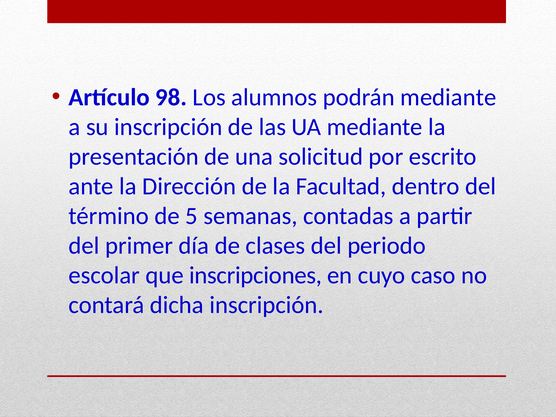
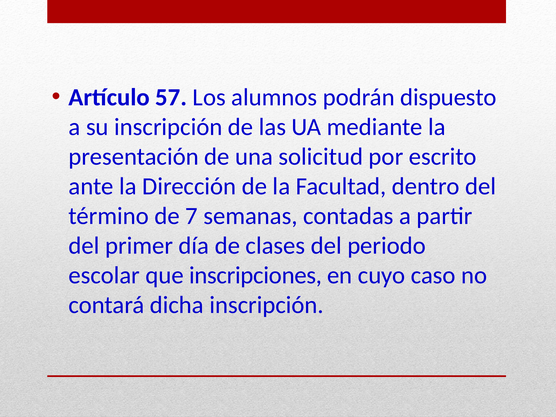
98: 98 -> 57
podrán mediante: mediante -> dispuesto
5: 5 -> 7
